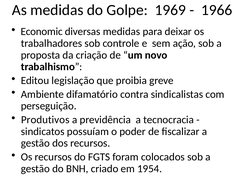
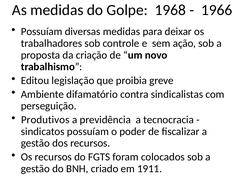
1969: 1969 -> 1968
Economic at (42, 32): Economic -> Possuíam
1954: 1954 -> 1911
